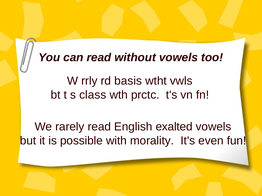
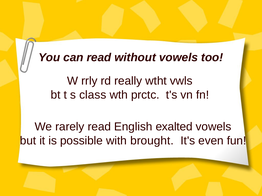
basis: basis -> really
morality: morality -> brought
